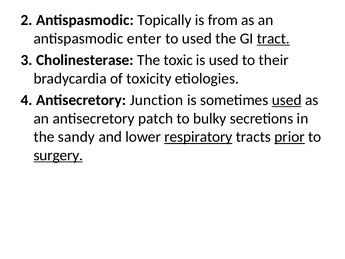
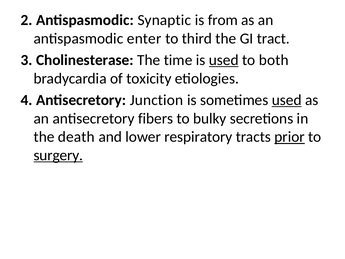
Topically: Topically -> Synaptic
to used: used -> third
tract underline: present -> none
toxic: toxic -> time
used at (224, 60) underline: none -> present
their: their -> both
patch: patch -> fibers
sandy: sandy -> death
respiratory underline: present -> none
